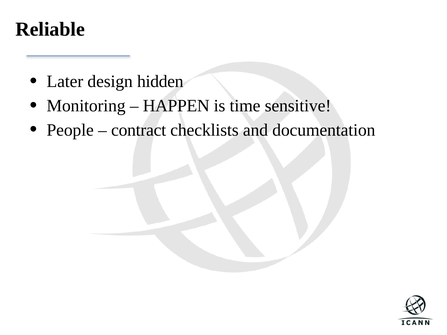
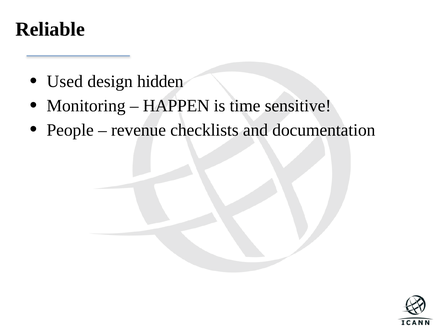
Later: Later -> Used
contract: contract -> revenue
